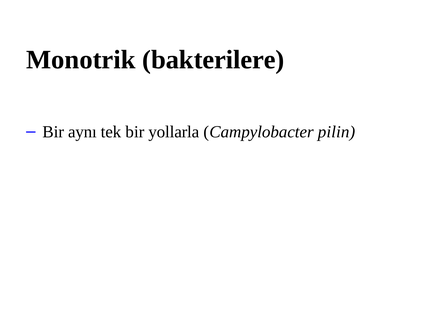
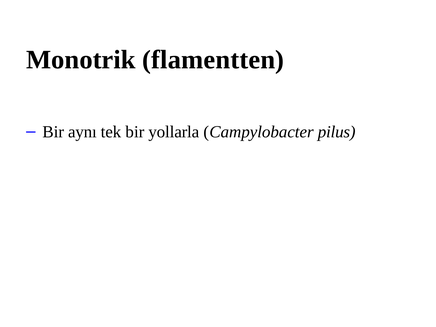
bakterilere: bakterilere -> flamentten
pilin: pilin -> pilus
